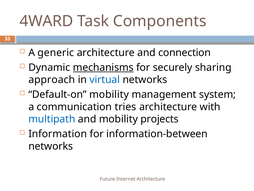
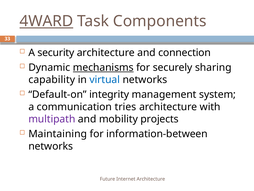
4WARD underline: none -> present
generic: generic -> security
approach: approach -> capability
Default-on mobility: mobility -> integrity
multipath colour: blue -> purple
Information: Information -> Maintaining
